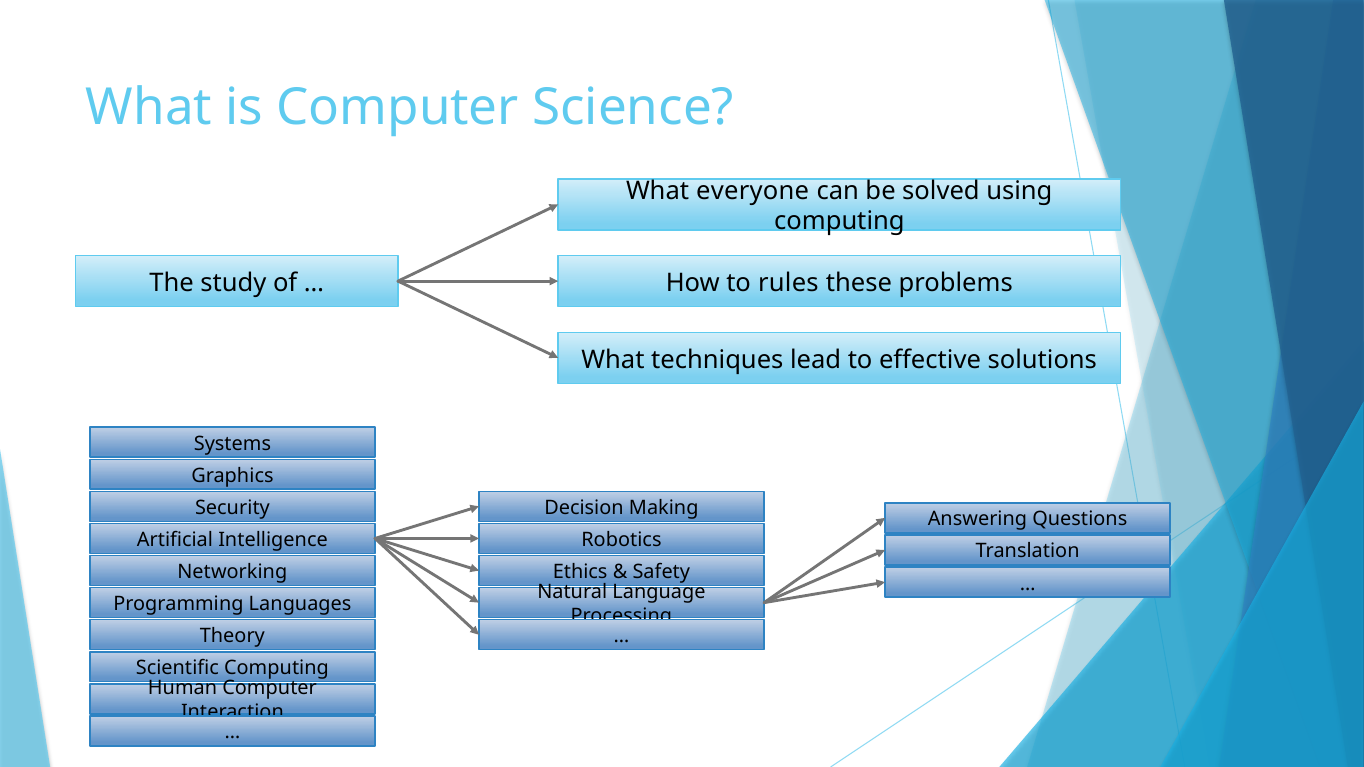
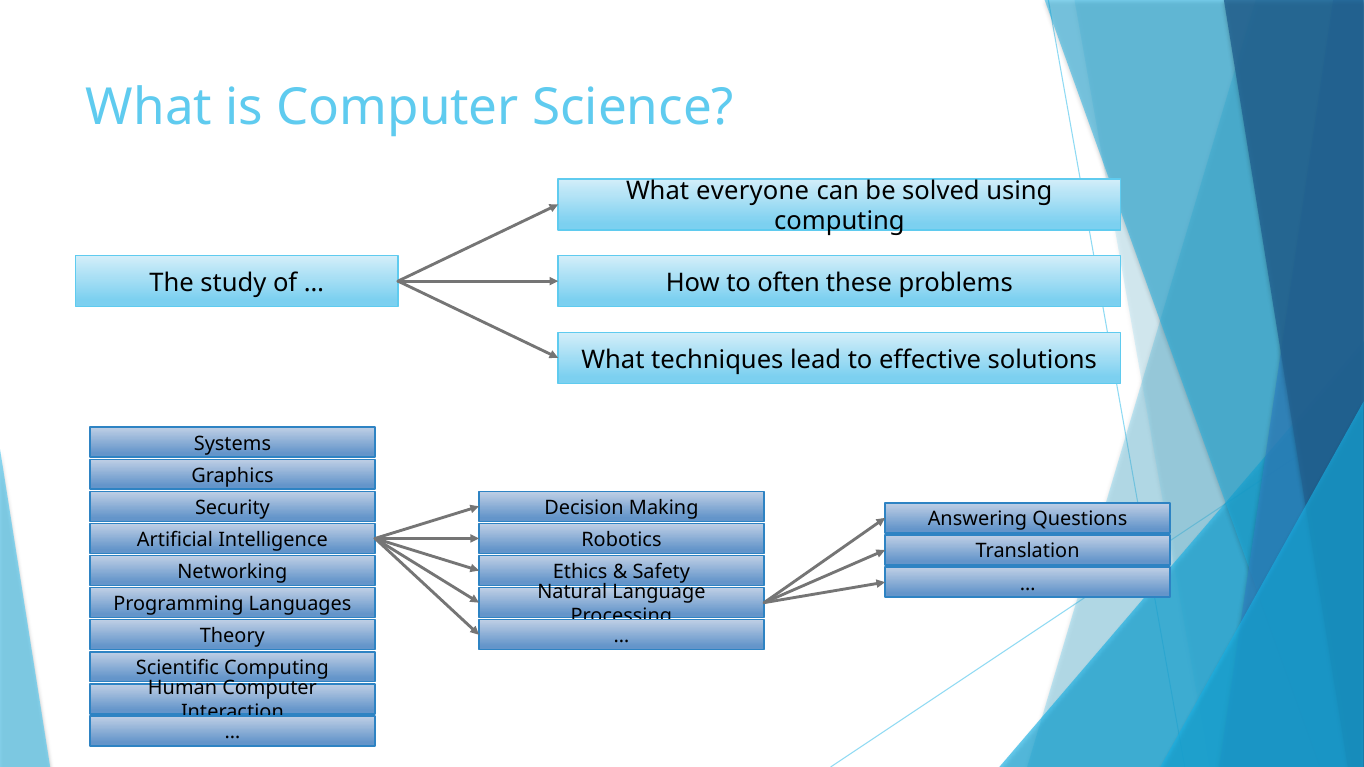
rules: rules -> often
